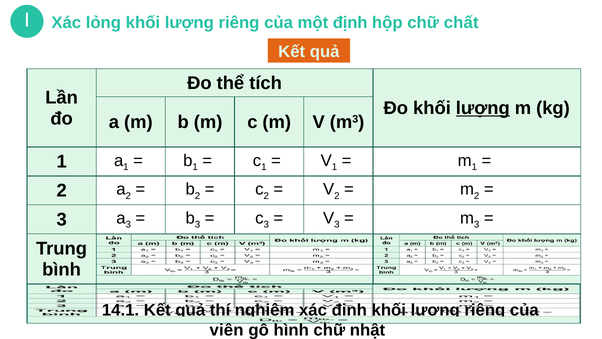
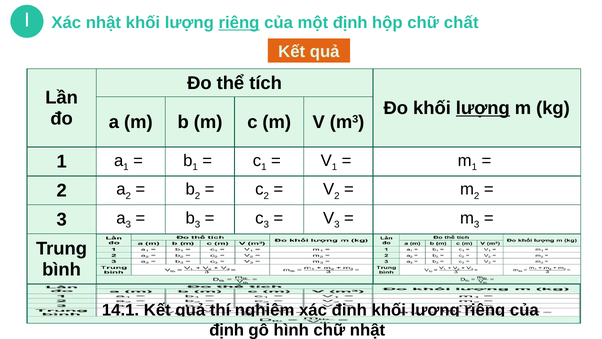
Xác lỏng: lỏng -> nhật
riêng at (239, 23) underline: none -> present
viên at (227, 330): viên -> định
